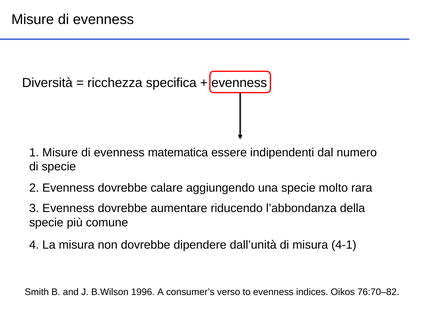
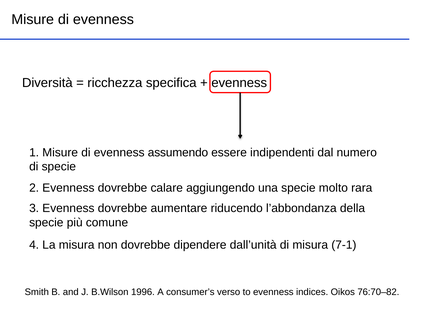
matematica: matematica -> assumendo
4-1: 4-1 -> 7-1
